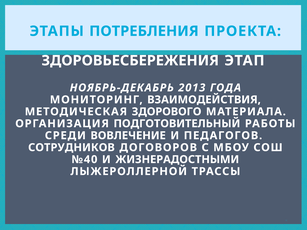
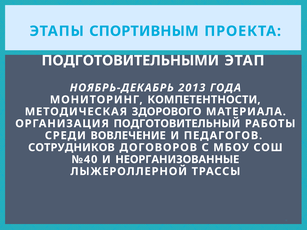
ПОТРЕБЛЕНИЯ: ПОТРЕБЛЕНИЯ -> СПОРТИВНЫМ
ЗДОРОВЬЕСБЕРЕЖЕНИЯ: ЗДОРОВЬЕСБЕРЕЖЕНИЯ -> ПОДГОТОВИТЕЛЬНЫМИ
ВЗАИМОДЕЙСТВИЯ: ВЗАИМОДЕЙСТВИЯ -> КОМПЕТЕНТНОСТИ
ЖИЗНЕРАДОСТНЫМИ: ЖИЗНЕРАДОСТНЫМИ -> НЕОРГАНИЗОВАННЫЕ
